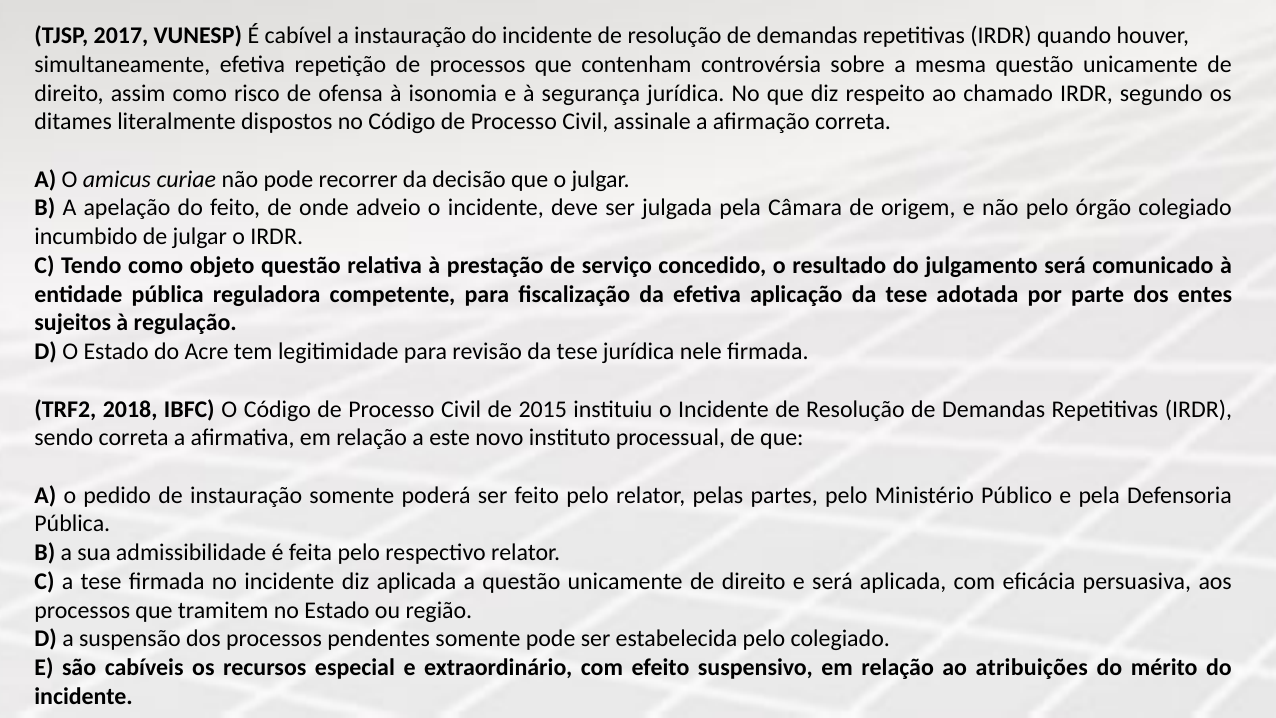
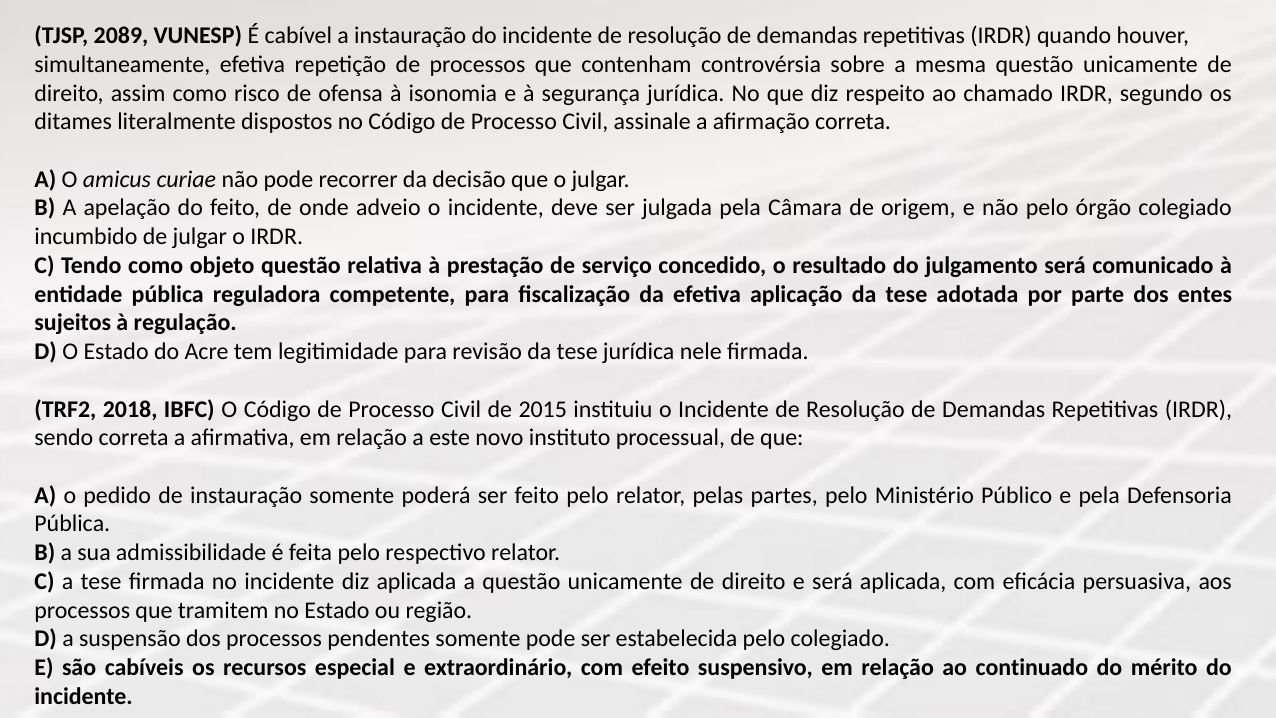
2017: 2017 -> 2089
atribuições: atribuições -> continuado
